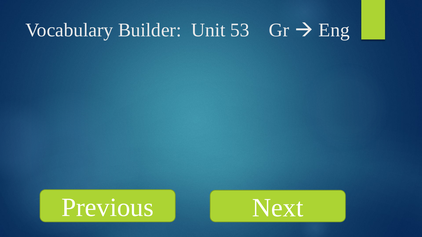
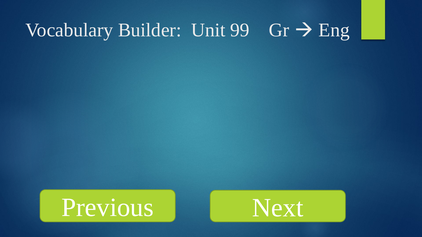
53: 53 -> 99
